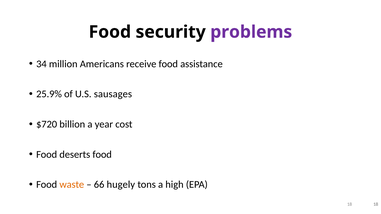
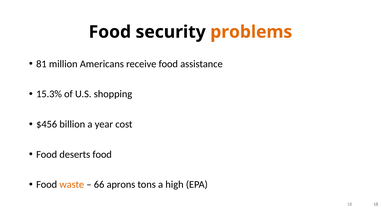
problems colour: purple -> orange
34: 34 -> 81
25.9%: 25.9% -> 15.3%
sausages: sausages -> shopping
$720: $720 -> $456
hugely: hugely -> aprons
